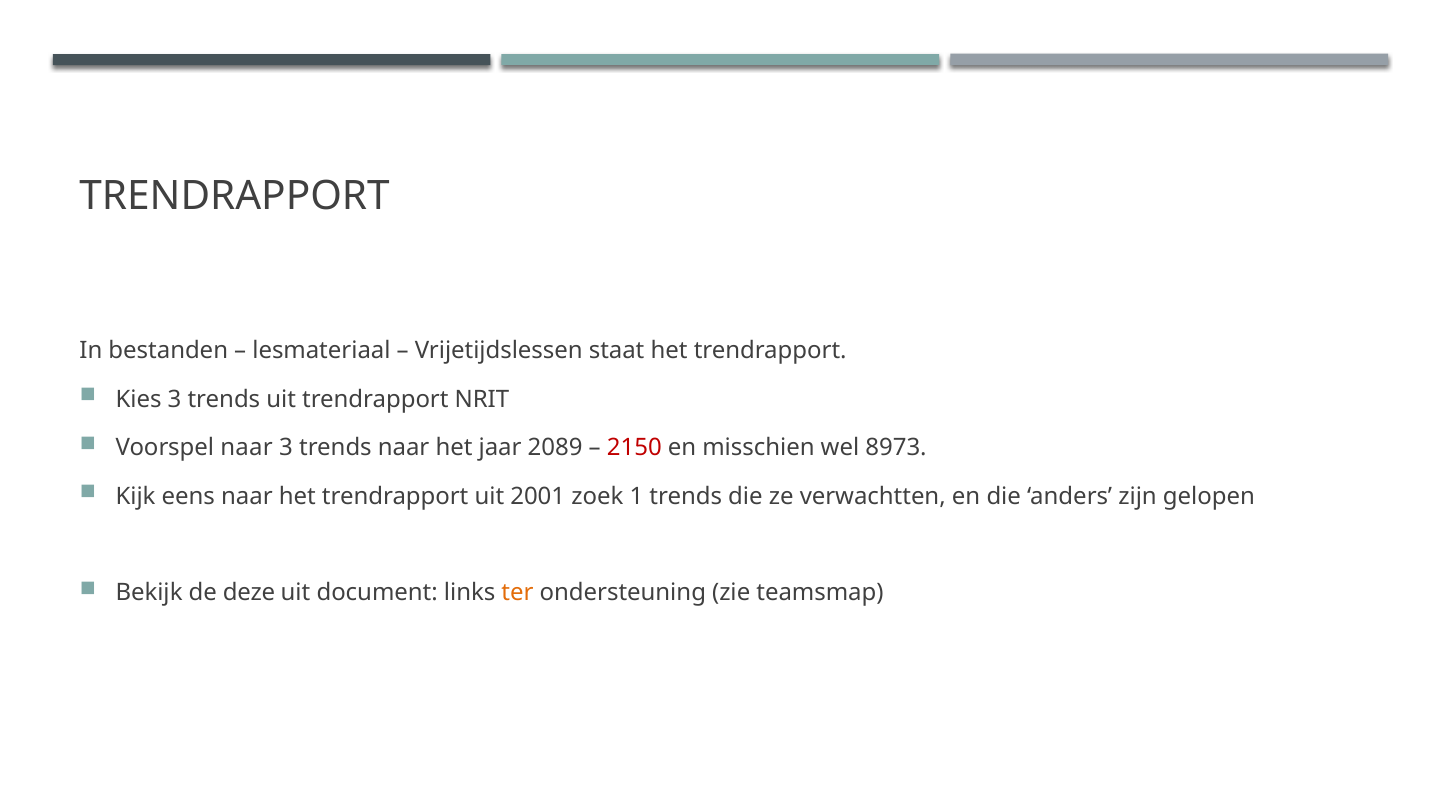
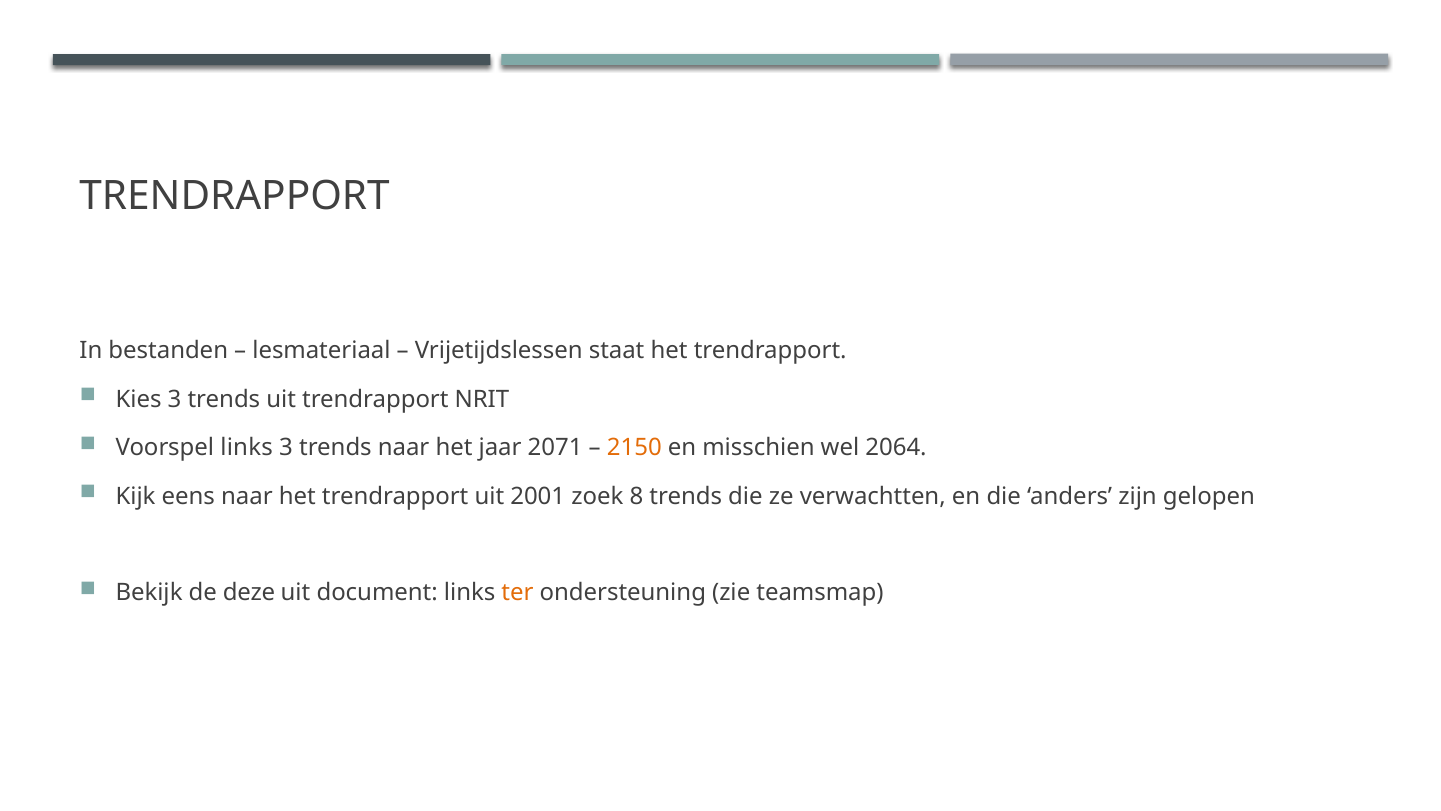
Voorspel naar: naar -> links
2089: 2089 -> 2071
2150 colour: red -> orange
8973: 8973 -> 2064
1: 1 -> 8
